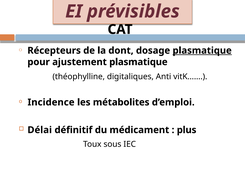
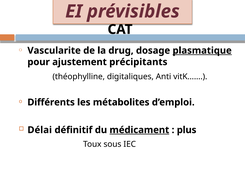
Récepteurs: Récepteurs -> Vascularite
dont: dont -> drug
ajustement plasmatique: plasmatique -> précipitants
Incidence: Incidence -> Différents
médicament underline: none -> present
